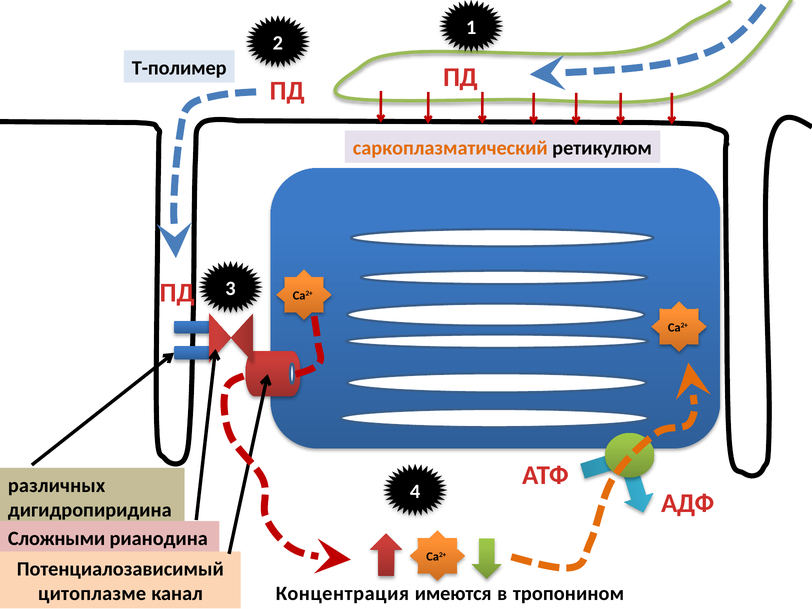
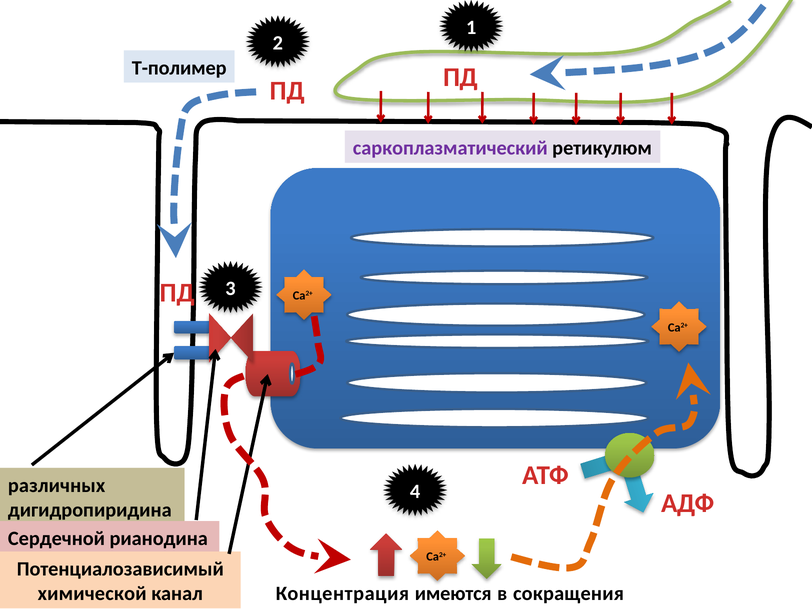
саркоплазматический colour: orange -> purple
Сложными: Сложными -> Сердечной
цитоплазме: цитоплазме -> химической
тропонином: тропонином -> сокращения
